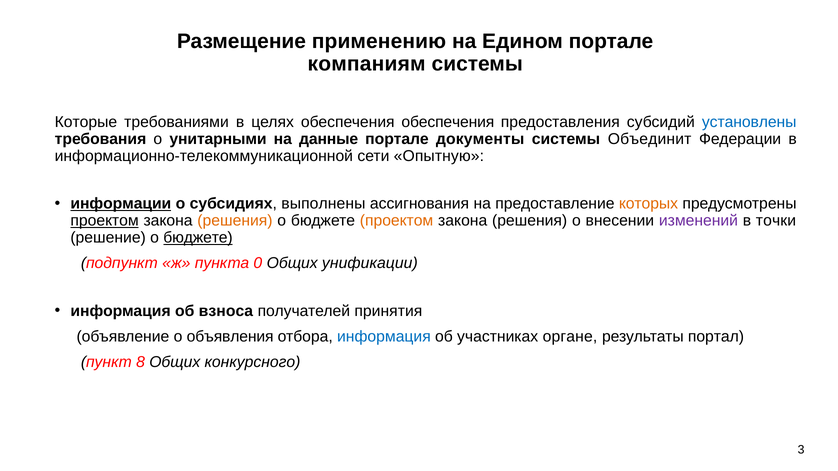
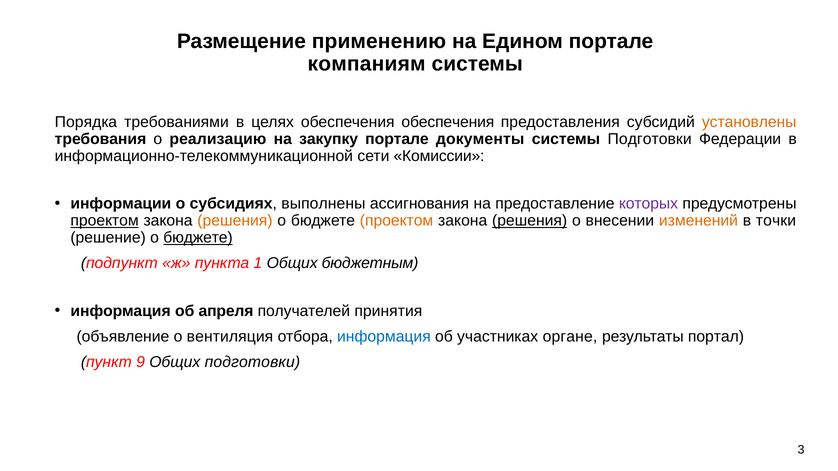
Которые: Которые -> Порядка
установлены colour: blue -> orange
унитарными: унитарными -> реализацию
данные: данные -> закупку
системы Объединит: Объединит -> Подготовки
Опытную: Опытную -> Комиссии
информации underline: present -> none
которых colour: orange -> purple
решения at (530, 221) underline: none -> present
изменений colour: purple -> orange
0: 0 -> 1
унификации: унификации -> бюджетным
взноса: взноса -> апреля
объявления: объявления -> вентиляция
8: 8 -> 9
Общих конкурсного: конкурсного -> подготовки
